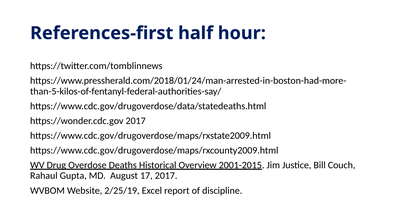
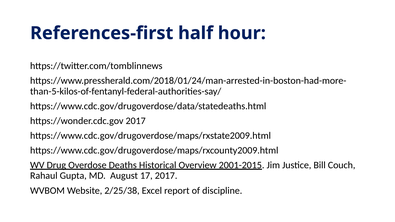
2/25/19: 2/25/19 -> 2/25/38
